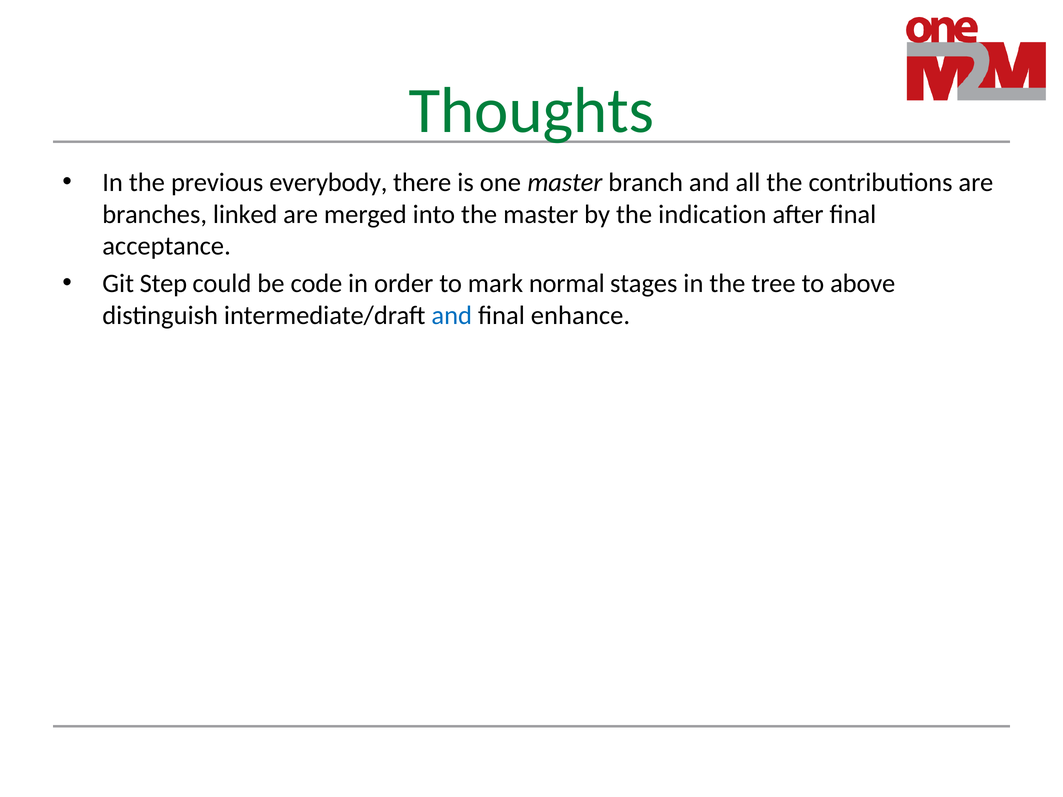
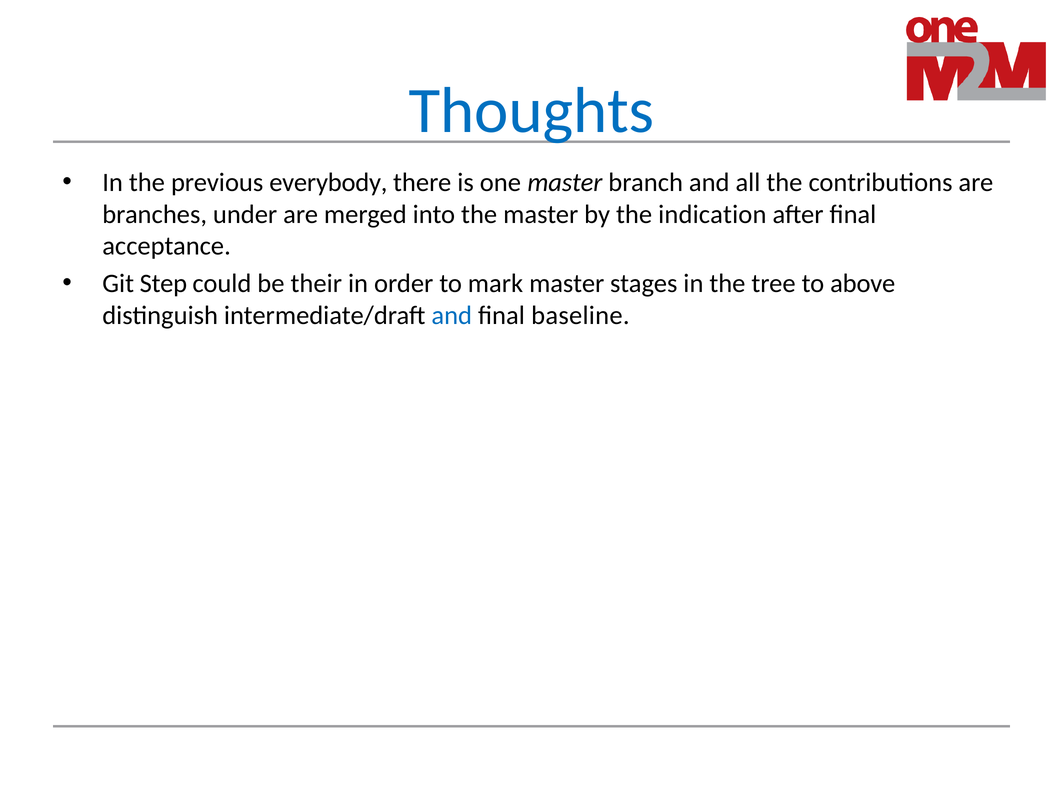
Thoughts colour: green -> blue
linked: linked -> under
code: code -> their
mark normal: normal -> master
enhance: enhance -> baseline
